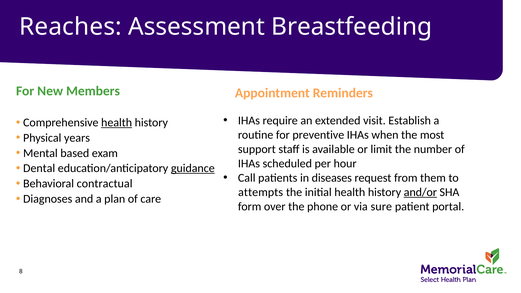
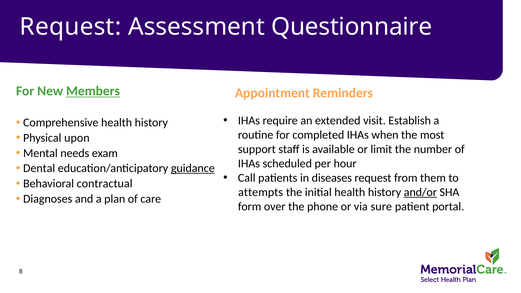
Reaches at (70, 27): Reaches -> Request
Breastfeeding: Breastfeeding -> Questionnaire
Members underline: none -> present
health at (117, 123) underline: present -> none
preventive: preventive -> completed
years: years -> upon
based: based -> needs
